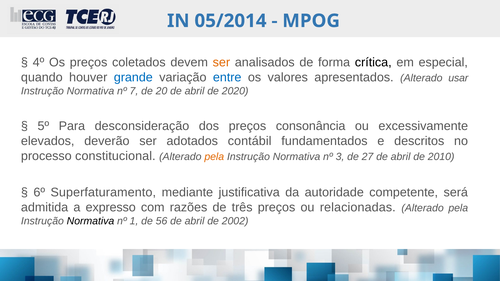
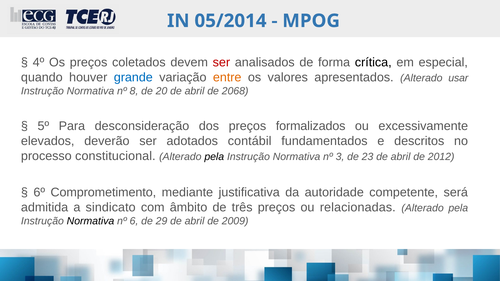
ser at (221, 63) colour: orange -> red
entre colour: blue -> orange
7: 7 -> 8
2020: 2020 -> 2068
consonância: consonância -> formalizados
pela at (214, 157) colour: orange -> black
27: 27 -> 23
2010: 2010 -> 2012
Superfaturamento: Superfaturamento -> Comprometimento
expresso: expresso -> sindicato
razões: razões -> âmbito
1: 1 -> 6
56: 56 -> 29
2002: 2002 -> 2009
